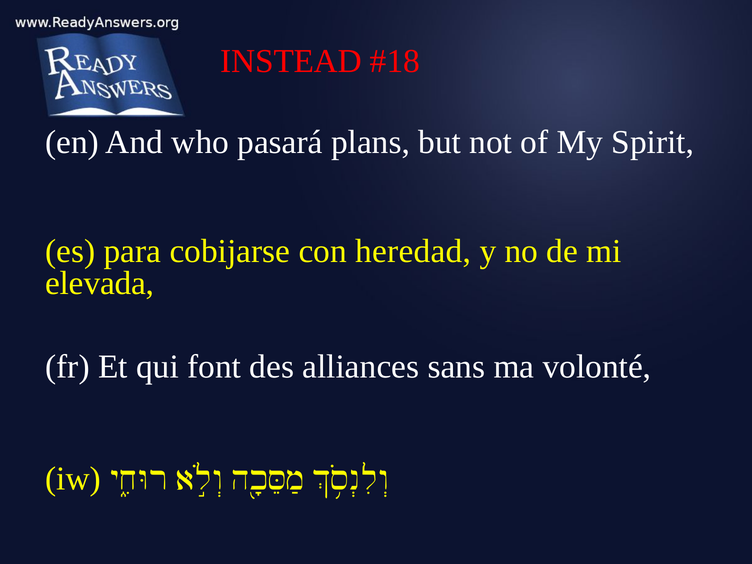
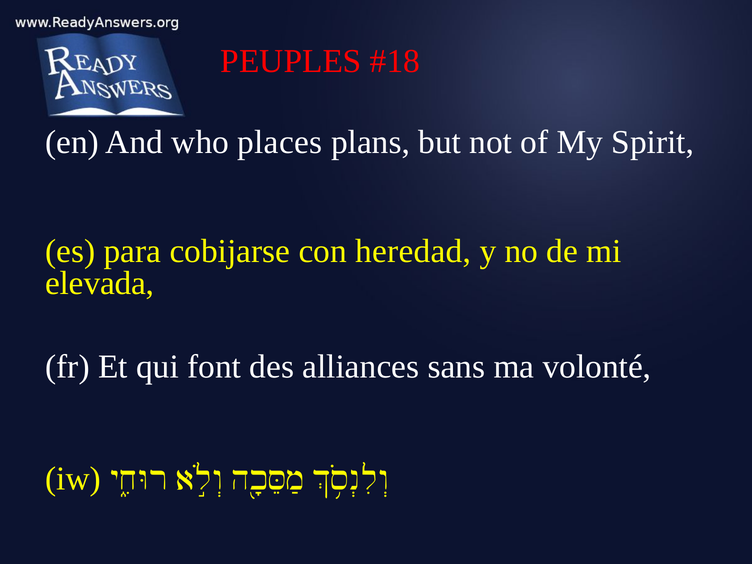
INSTEAD: INSTEAD -> PEUPLES
pasará: pasará -> places
